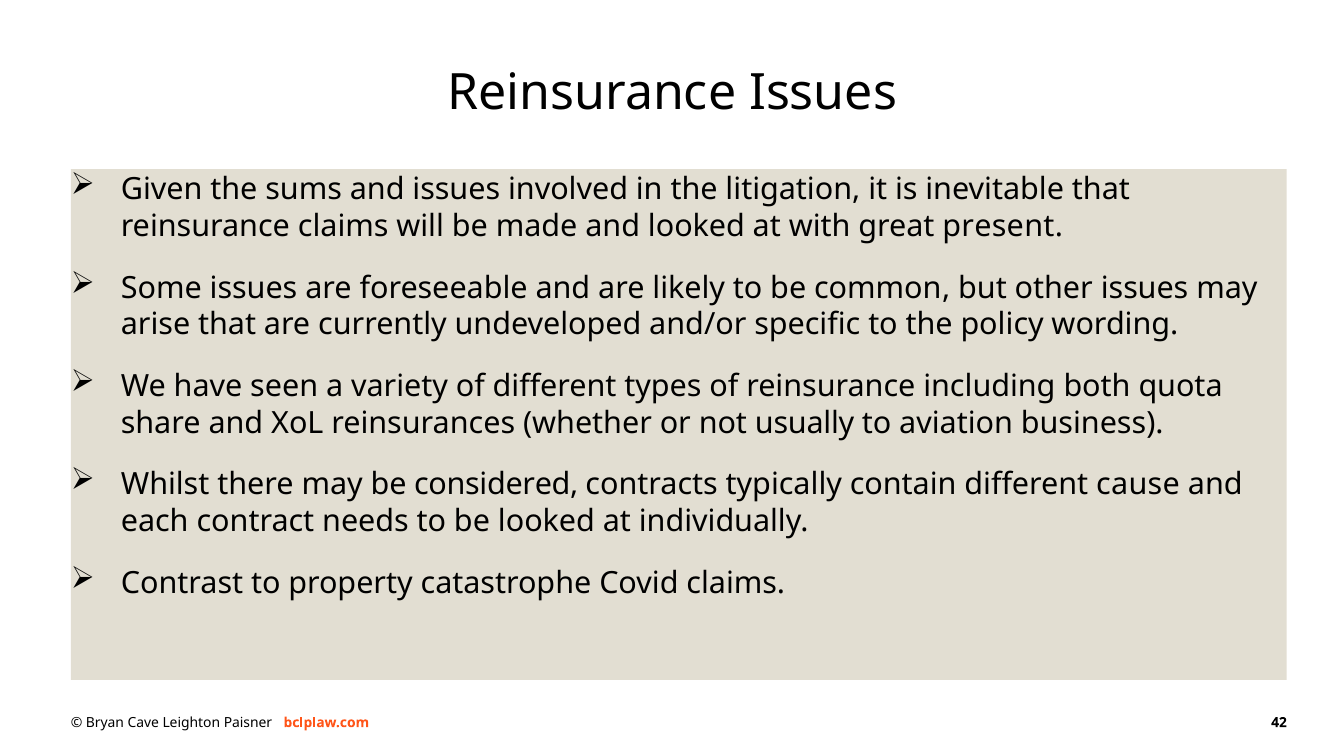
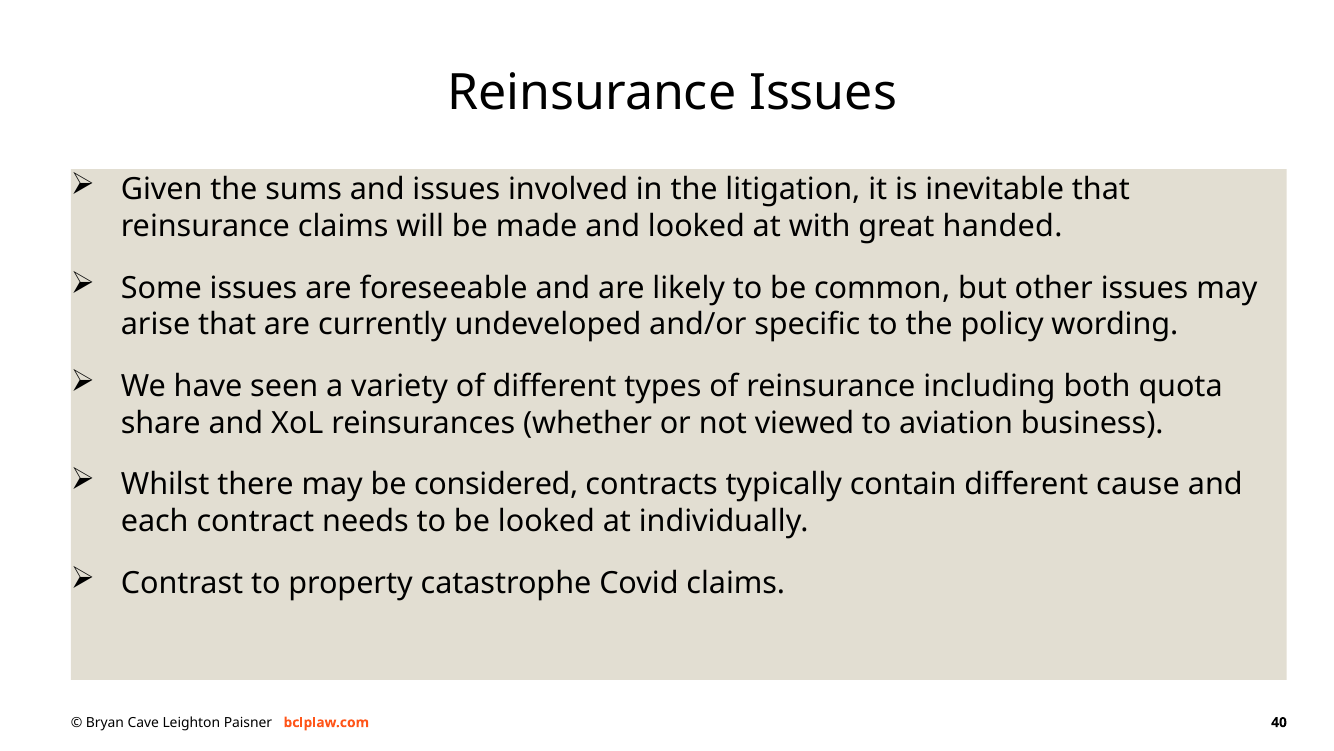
present: present -> handed
usually: usually -> viewed
42: 42 -> 40
